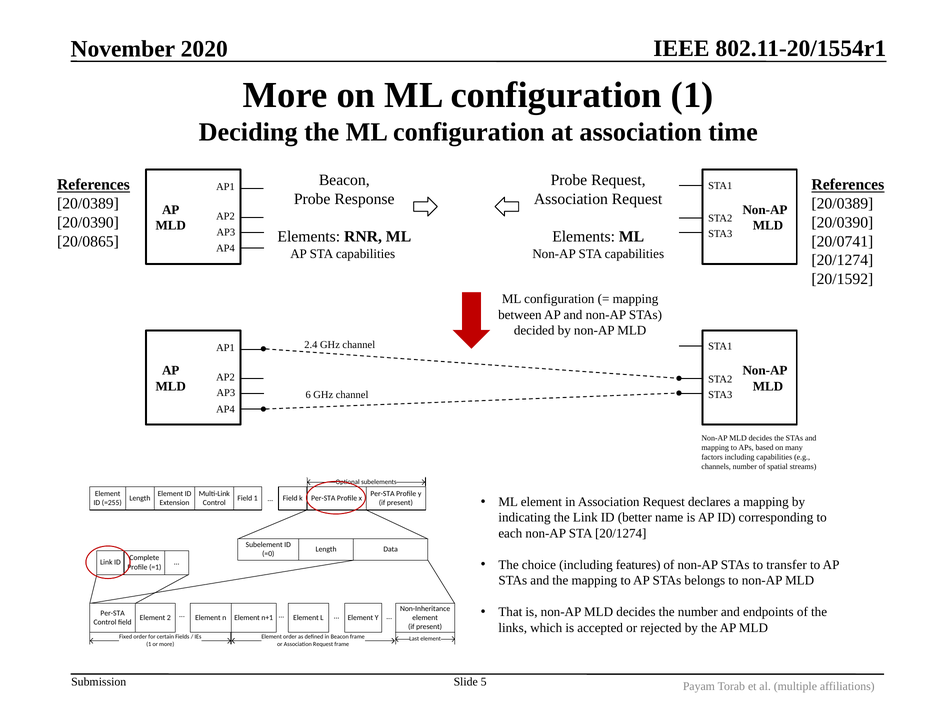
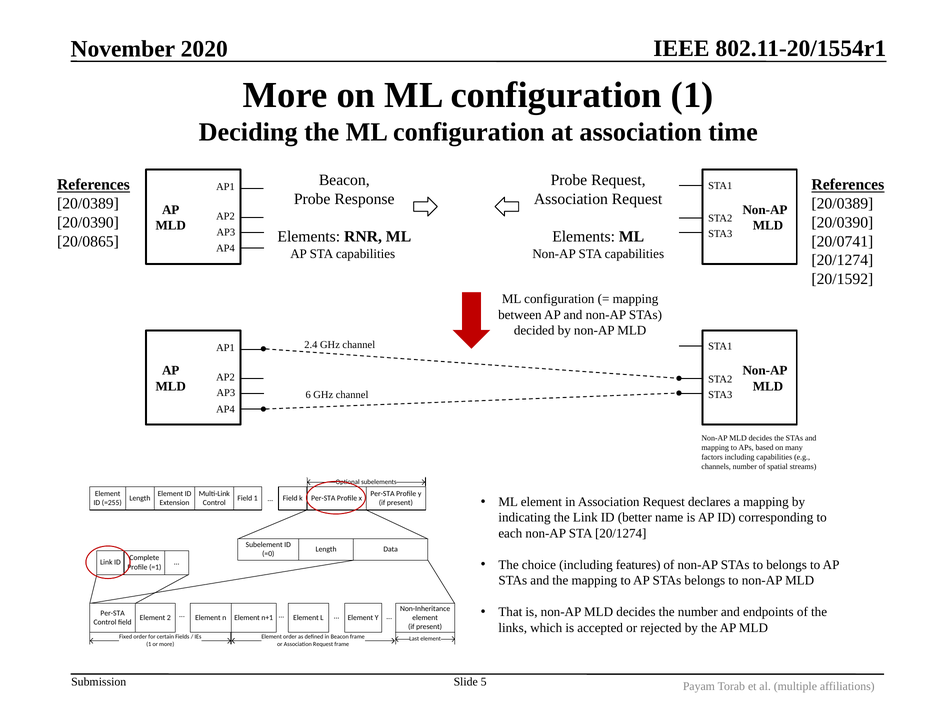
to transfer: transfer -> belongs
